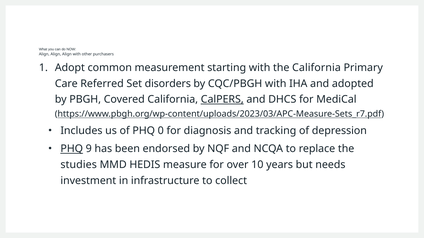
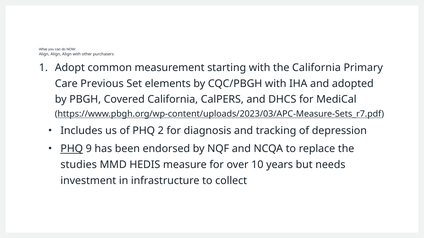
Referred: Referred -> Previous
disorders: disorders -> elements
CalPERS underline: present -> none
0: 0 -> 2
